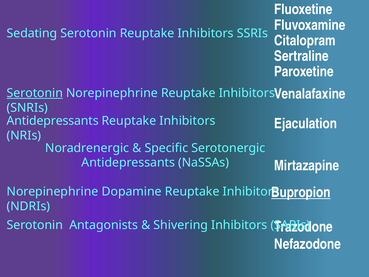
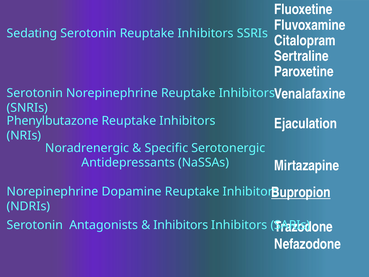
Serotonin at (35, 93) underline: present -> none
Antidepressants at (53, 121): Antidepressants -> Phenylbutazone
Shivering at (181, 225): Shivering -> Inhibitors
